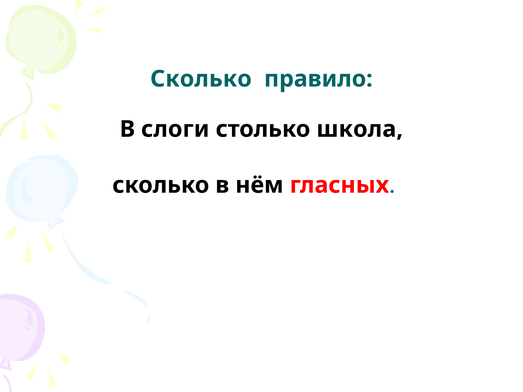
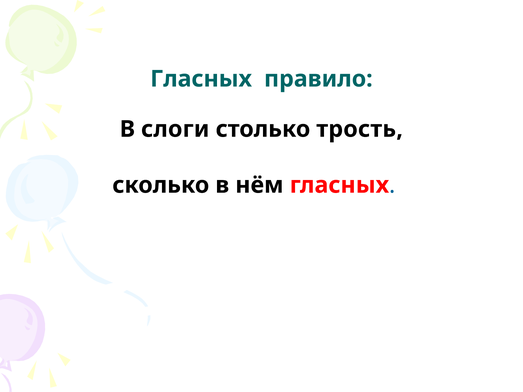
Сколько at (201, 79): Сколько -> Гласных
школа: школа -> трость
